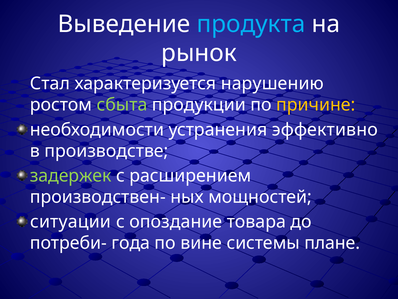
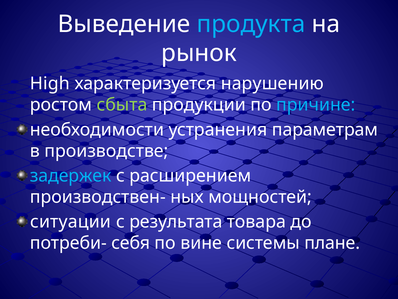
Стал: Стал -> High
причине colour: yellow -> light blue
эффективно: эффективно -> параметрам
задержек colour: light green -> light blue
опоздание: опоздание -> результата
года: года -> себя
